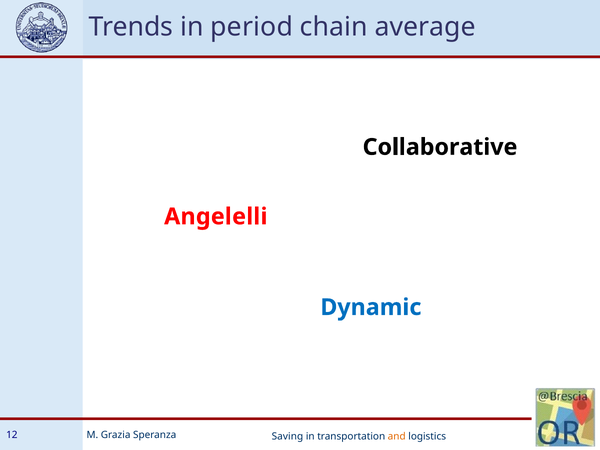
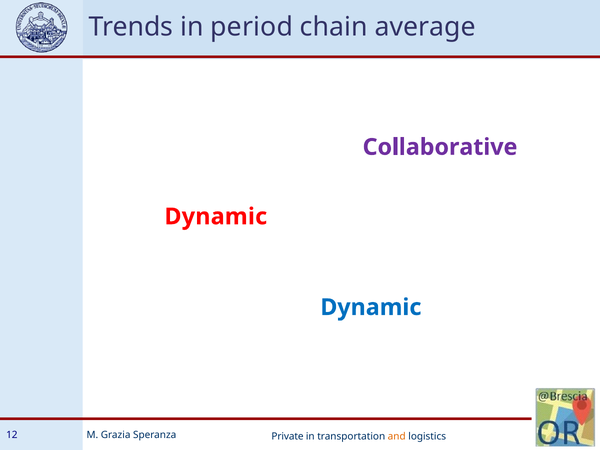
Collaborative colour: black -> purple
Angelelli at (216, 217): Angelelli -> Dynamic
Saving: Saving -> Private
